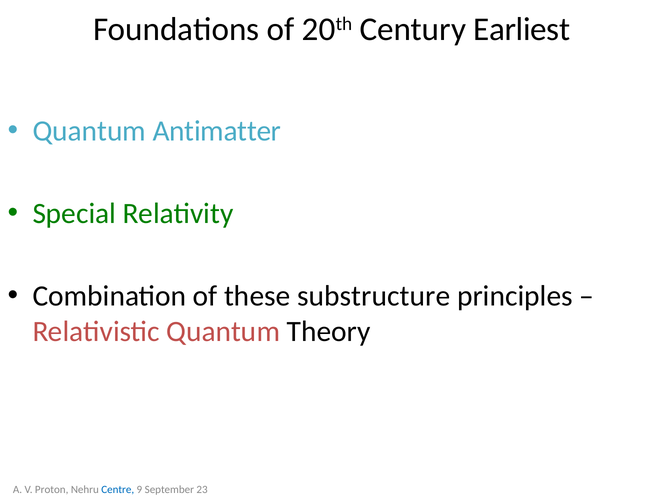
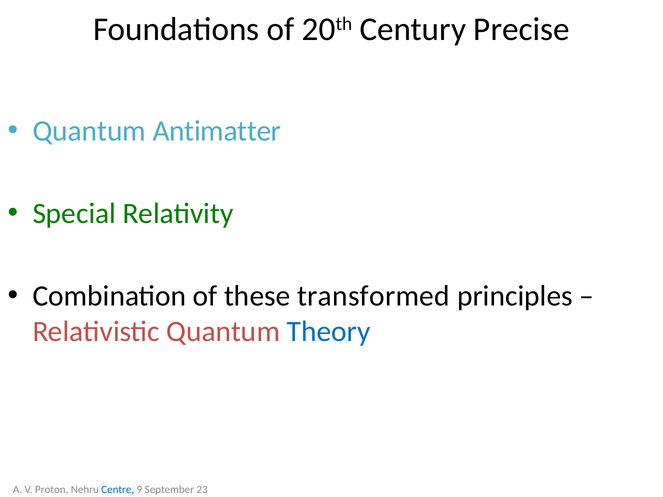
Earliest: Earliest -> Precise
substructure: substructure -> transformed
Theory colour: black -> blue
